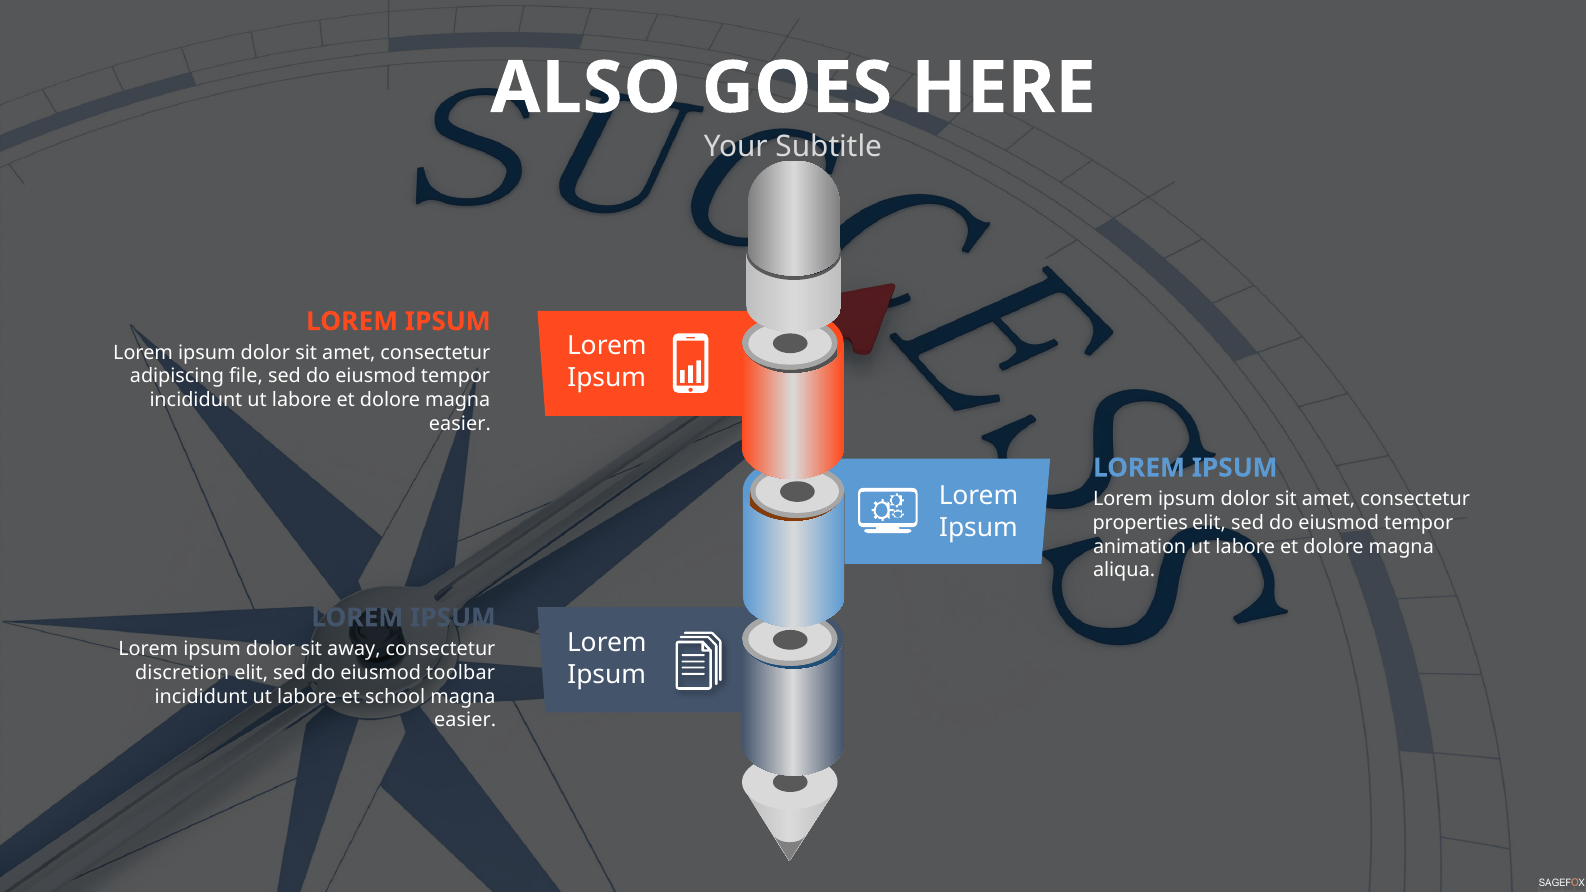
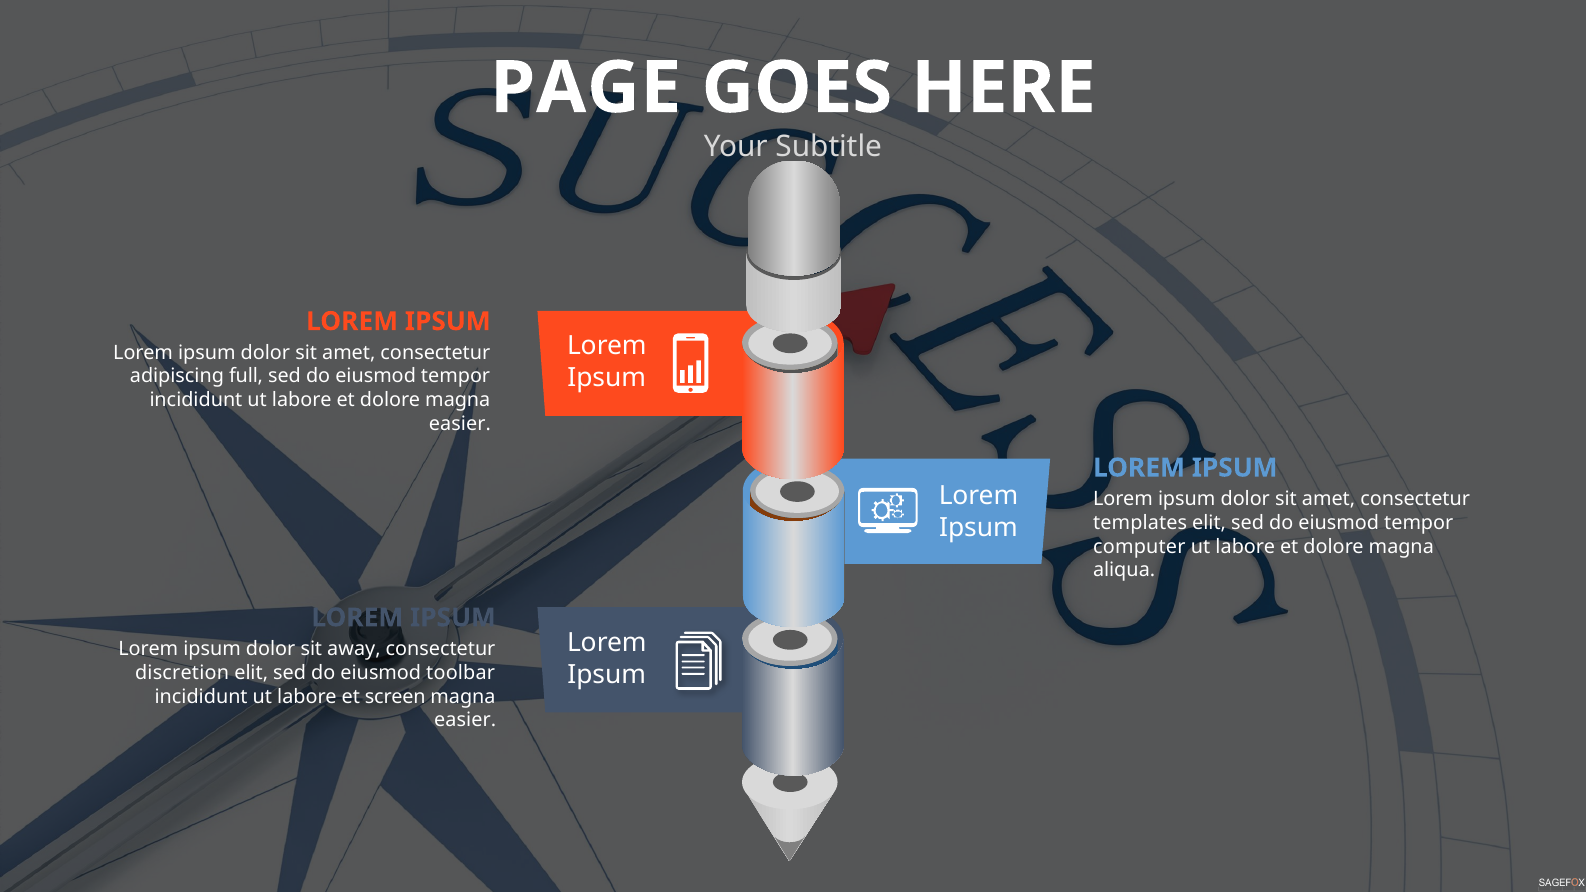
ALSO: ALSO -> PAGE
file: file -> full
properties: properties -> templates
animation: animation -> computer
school: school -> screen
